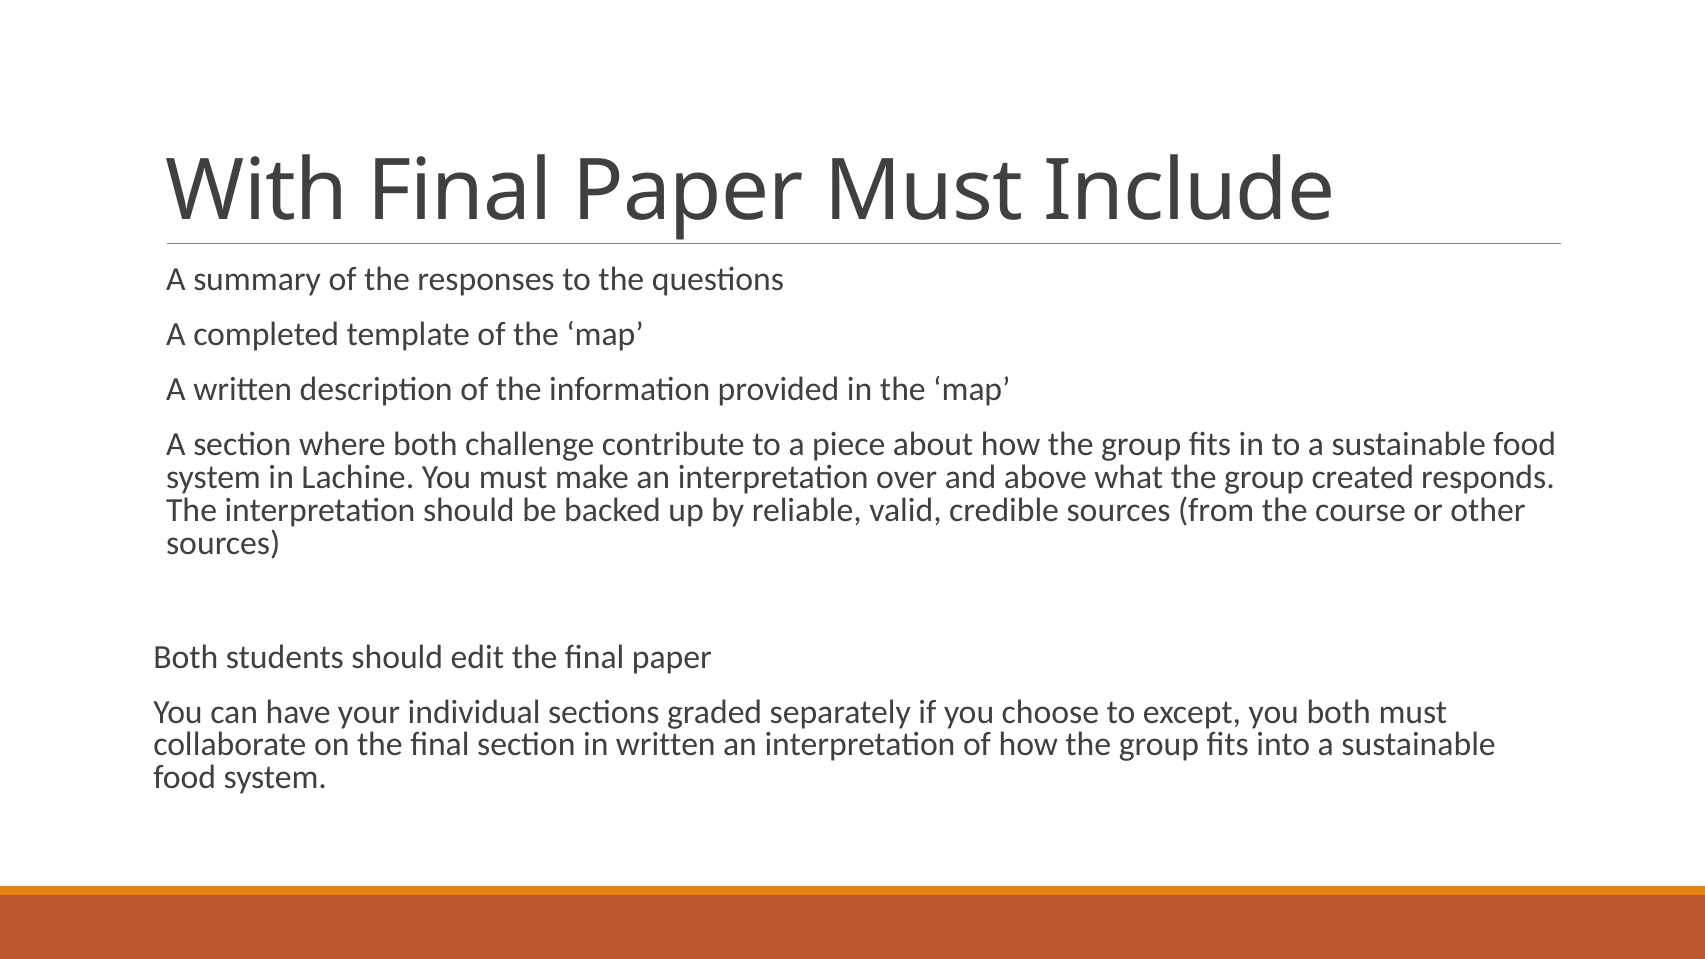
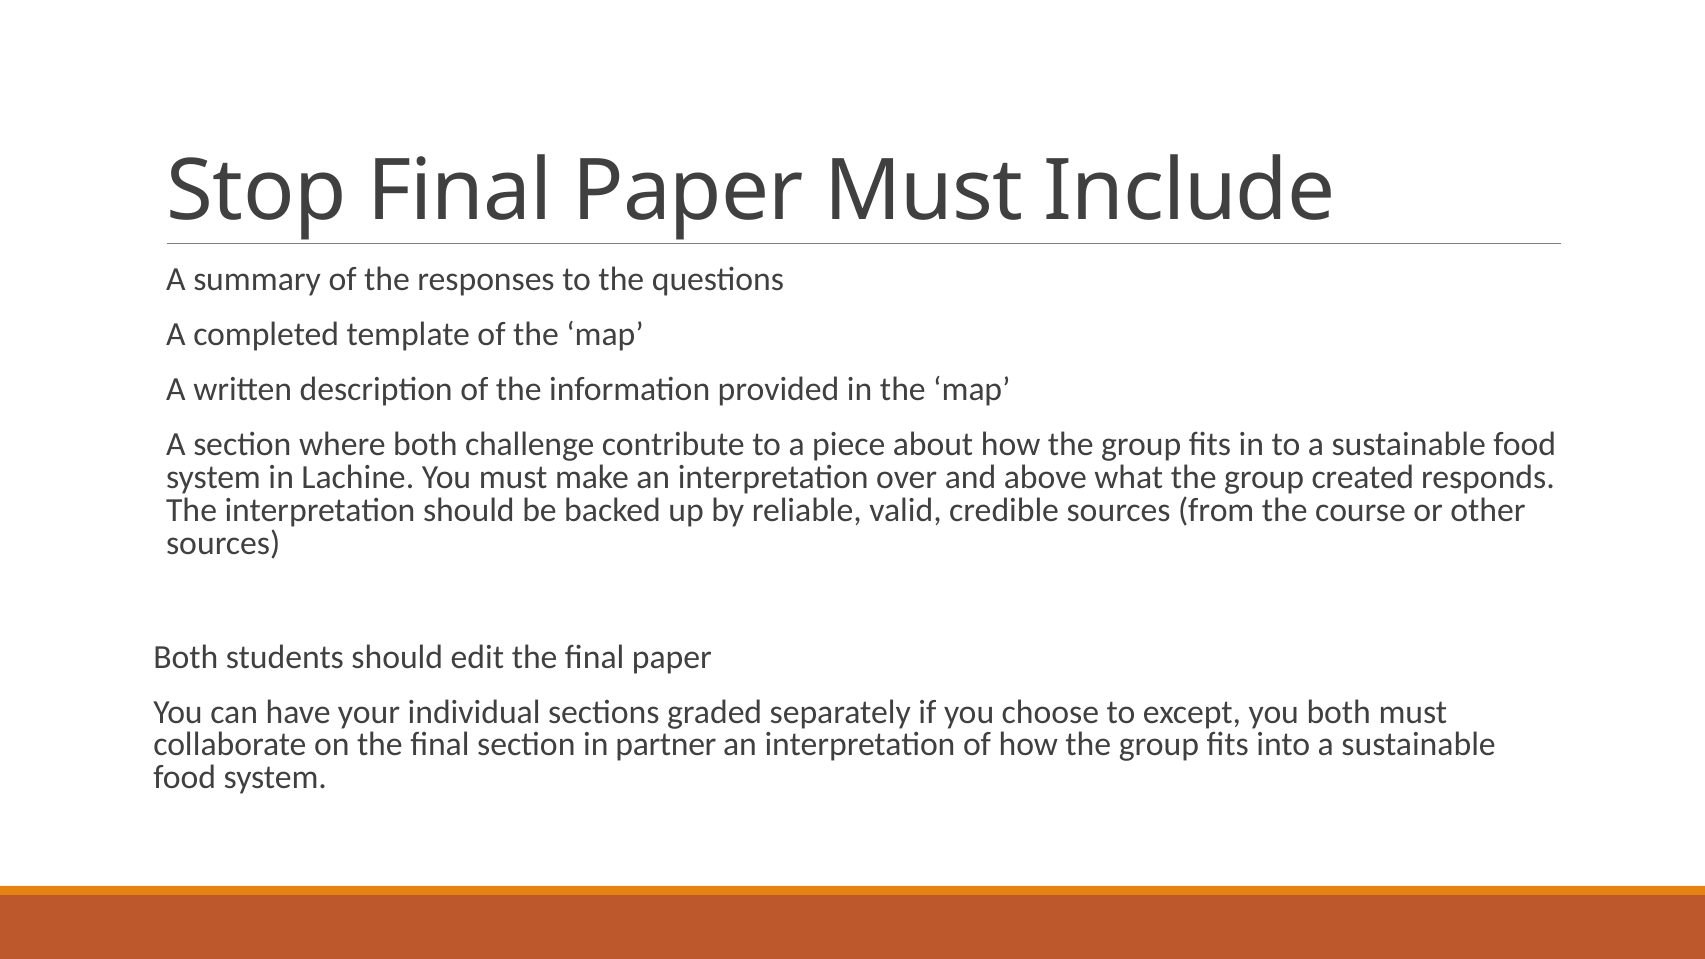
With: With -> Stop
in written: written -> partner
